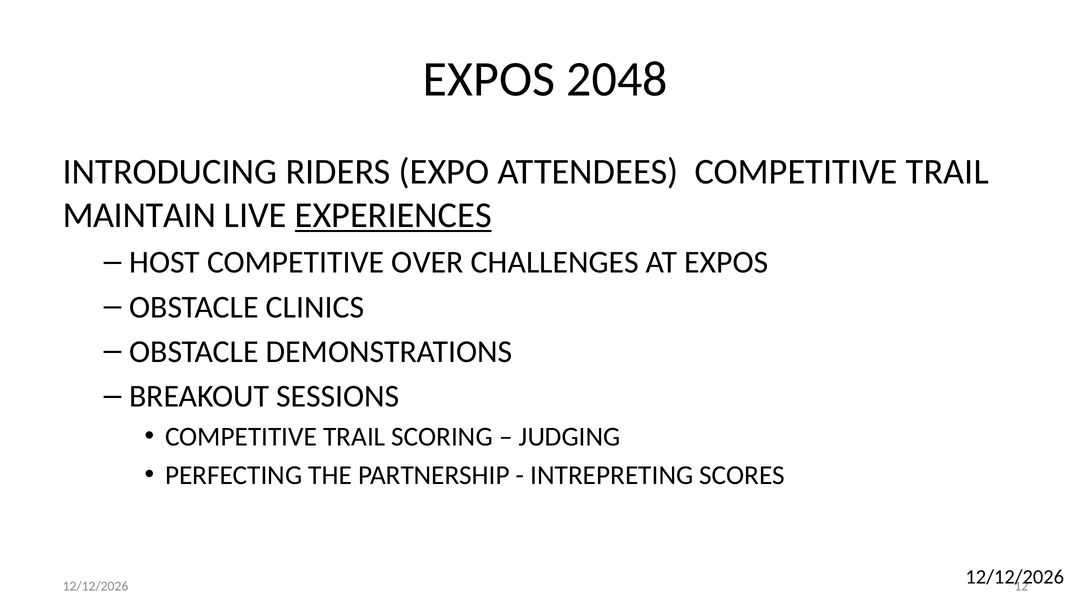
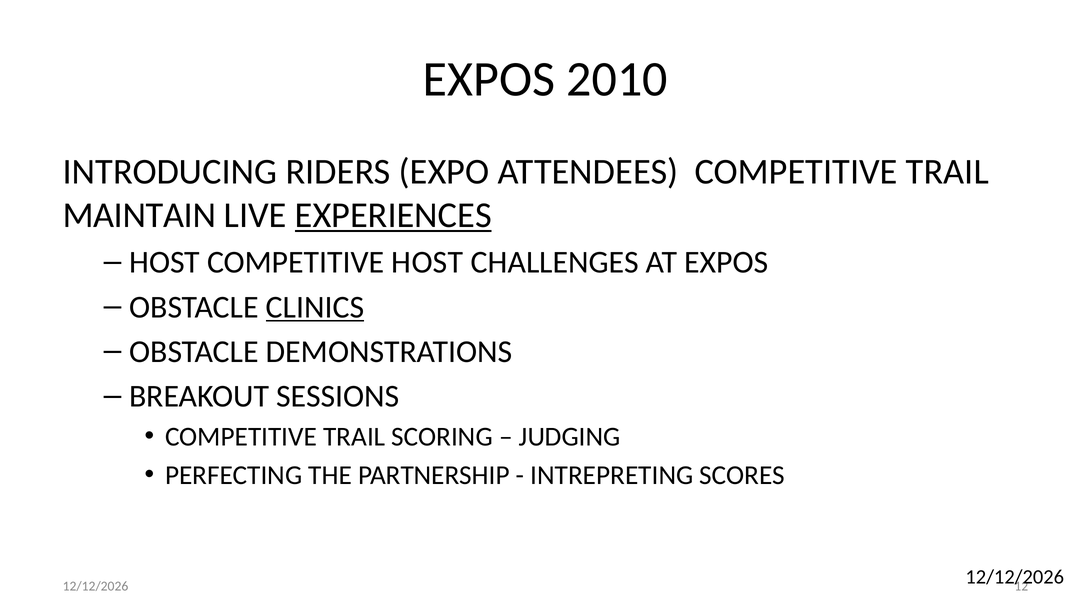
2048: 2048 -> 2010
COMPETITIVE OVER: OVER -> HOST
CLINICS underline: none -> present
